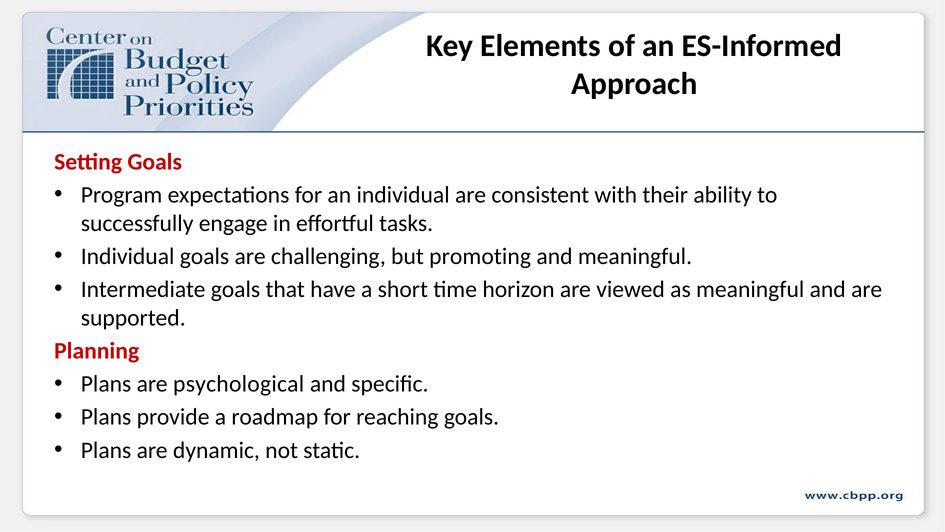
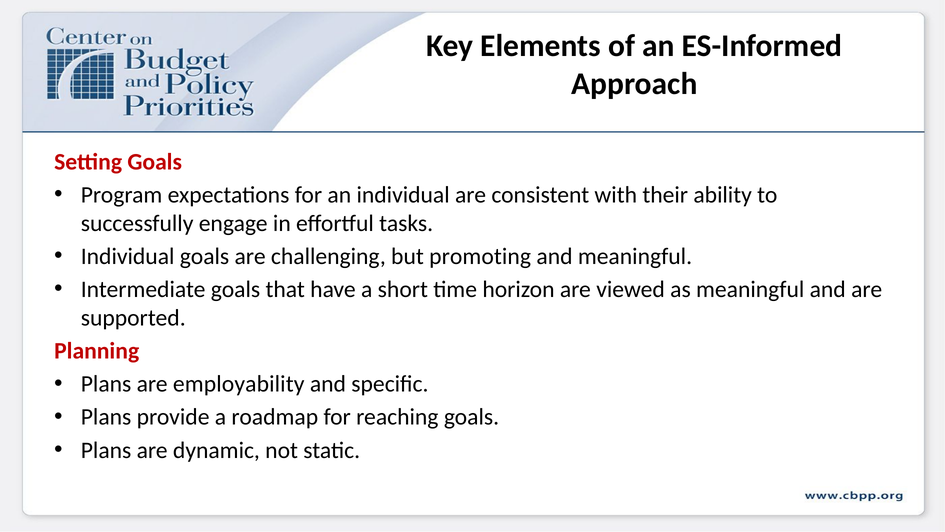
psychological: psychological -> employability
